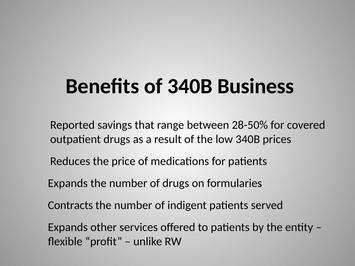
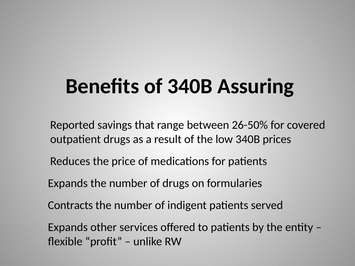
Business: Business -> Assuring
28-50%: 28-50% -> 26-50%
